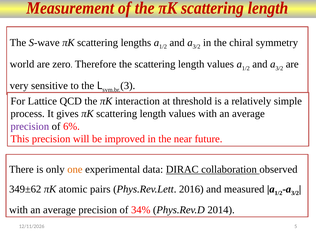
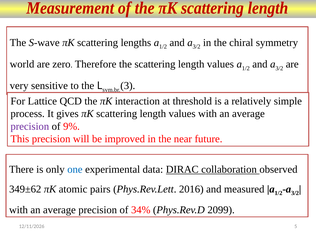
6%: 6% -> 9%
one colour: orange -> blue
2014: 2014 -> 2099
